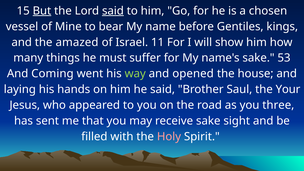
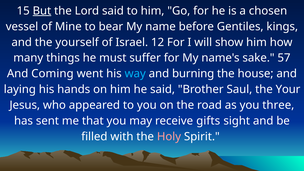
said at (113, 11) underline: present -> none
amazed: amazed -> yourself
11: 11 -> 12
53: 53 -> 57
way colour: light green -> light blue
opened: opened -> burning
receive sake: sake -> gifts
